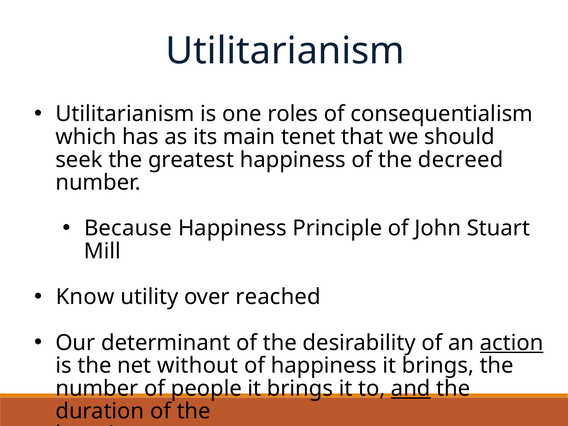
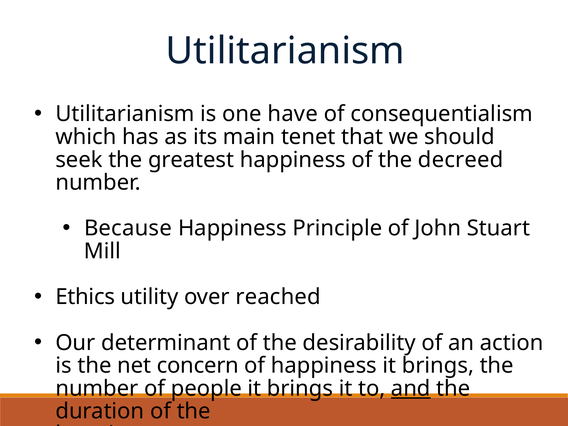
roles: roles -> have
Know: Know -> Ethics
action underline: present -> none
without: without -> concern
